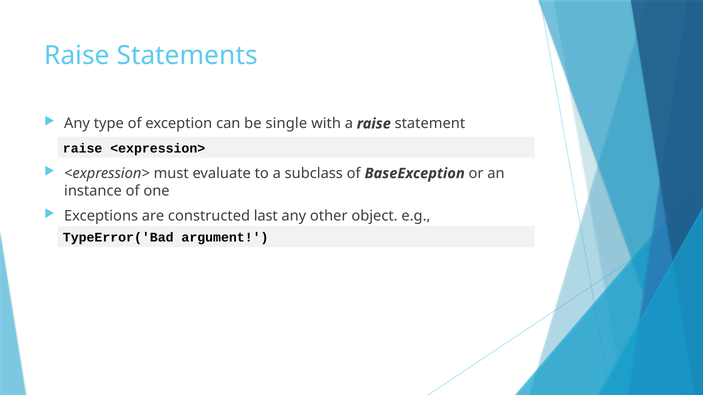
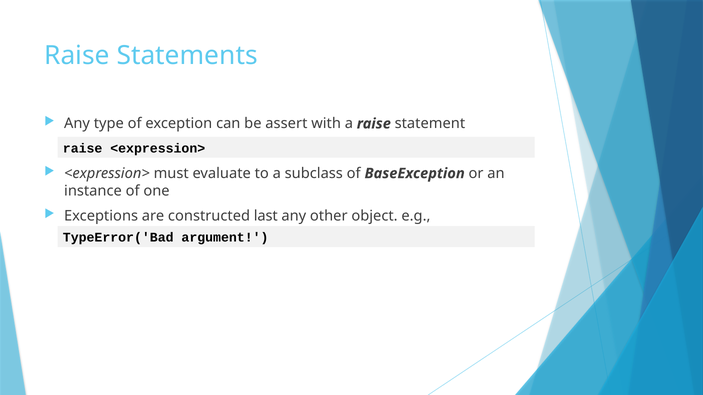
single: single -> assert
